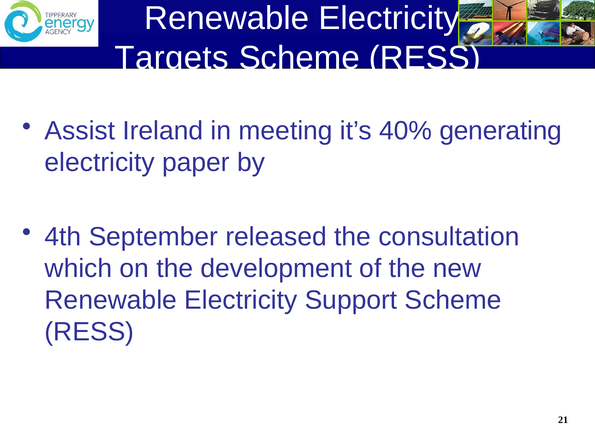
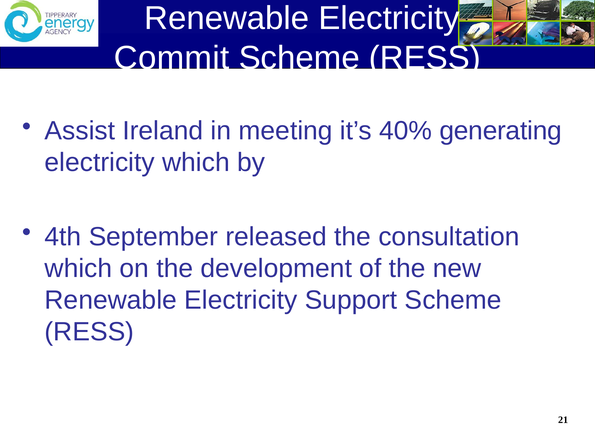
Targets: Targets -> Commit
electricity paper: paper -> which
